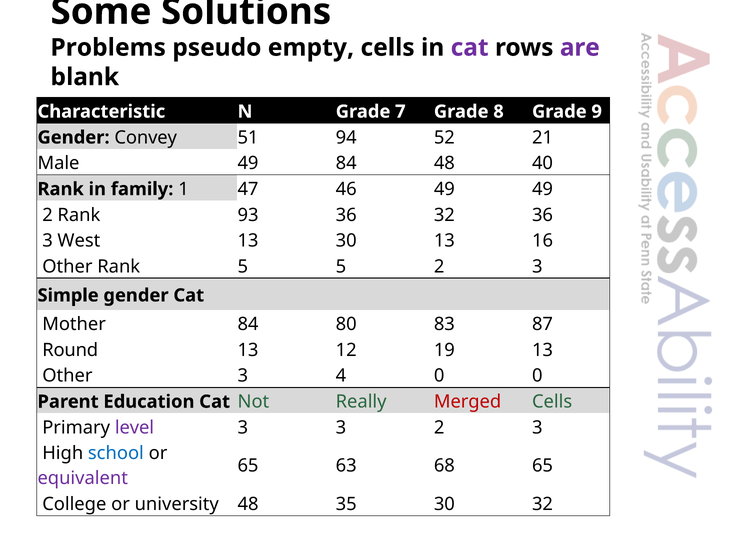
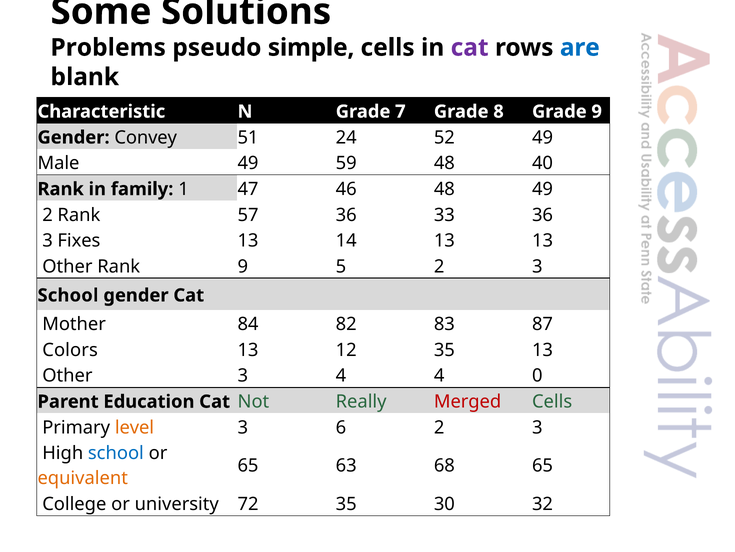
empty: empty -> simple
are colour: purple -> blue
94: 94 -> 24
52 21: 21 -> 49
49 84: 84 -> 59
46 49: 49 -> 48
93: 93 -> 57
36 32: 32 -> 33
West: West -> Fixes
13 30: 30 -> 14
13 16: 16 -> 13
Rank 5: 5 -> 9
Simple at (68, 295): Simple -> School
80: 80 -> 82
Round: Round -> Colors
12 19: 19 -> 35
4 0: 0 -> 4
level colour: purple -> orange
3 3: 3 -> 6
equivalent colour: purple -> orange
university 48: 48 -> 72
